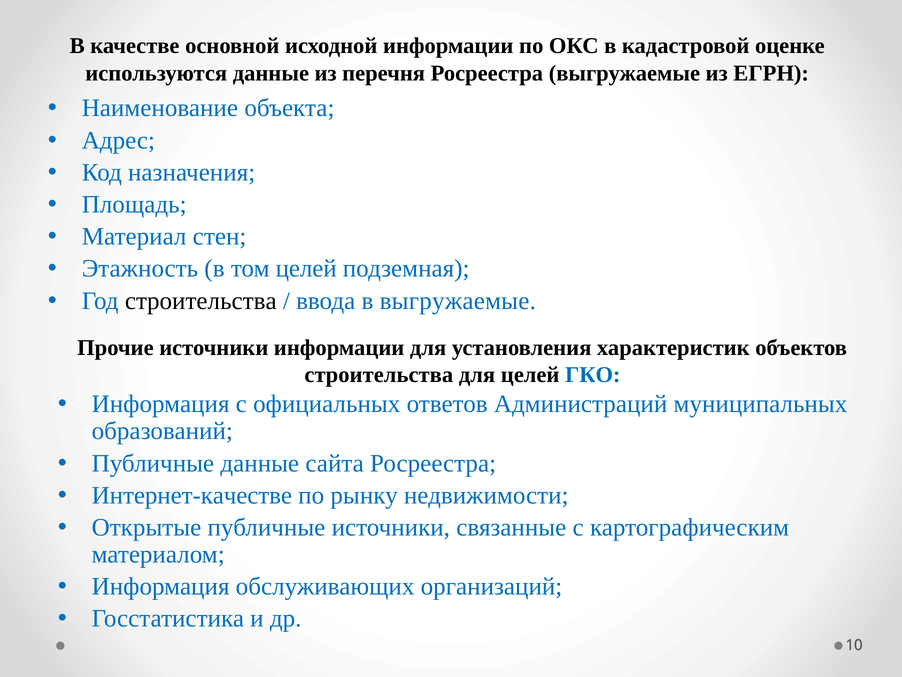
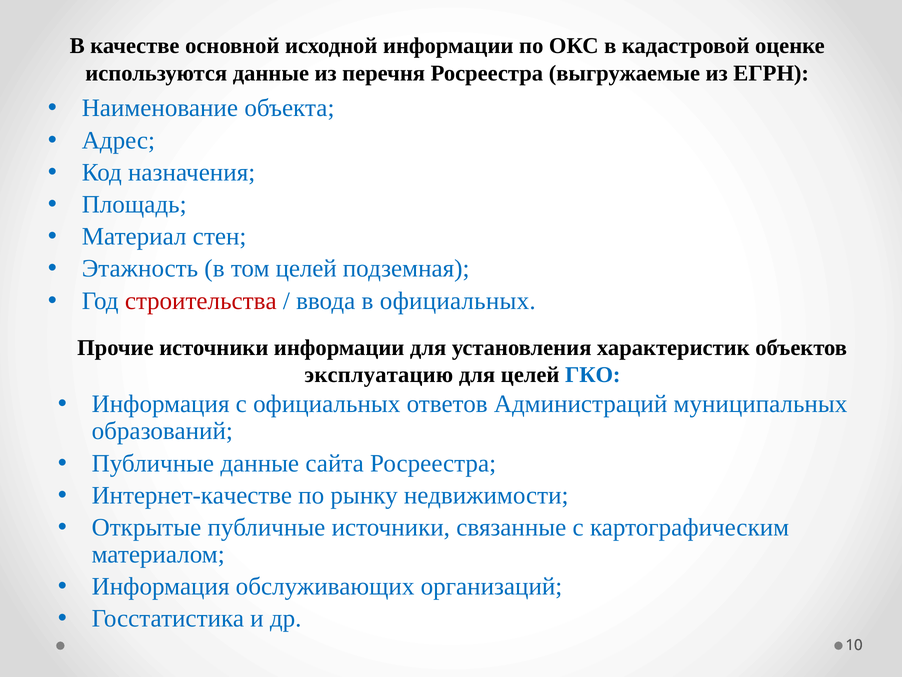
строительства at (201, 301) colour: black -> red
в выгружаемые: выгружаемые -> официальных
строительства at (379, 374): строительства -> эксплуатацию
